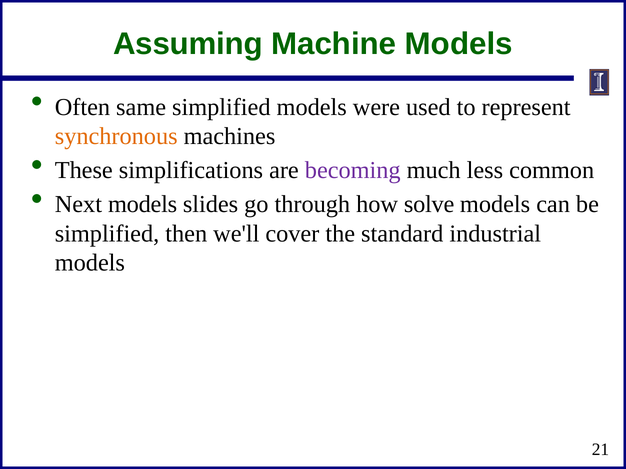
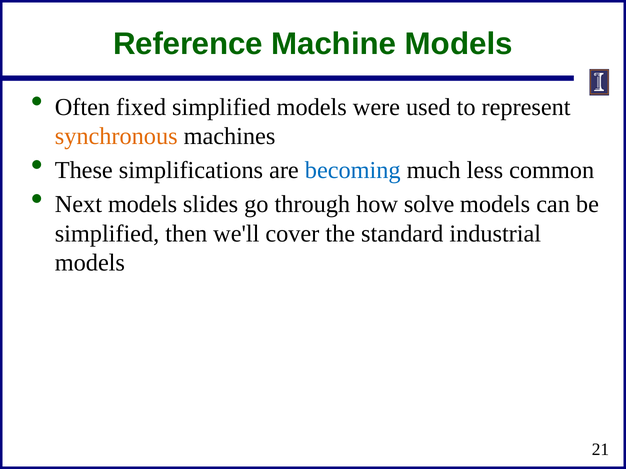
Assuming: Assuming -> Reference
same: same -> fixed
becoming colour: purple -> blue
